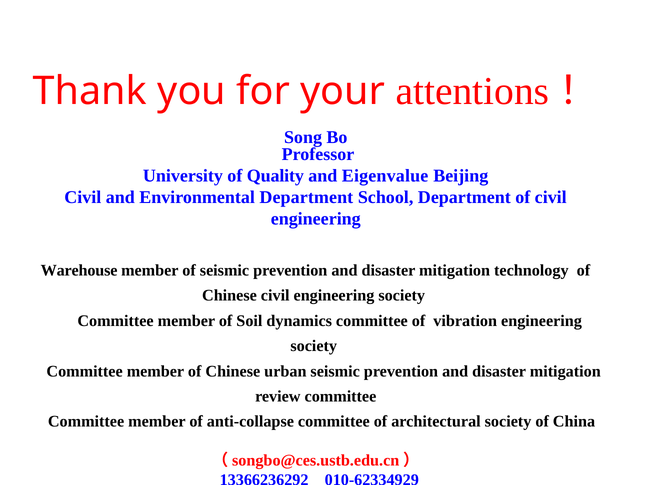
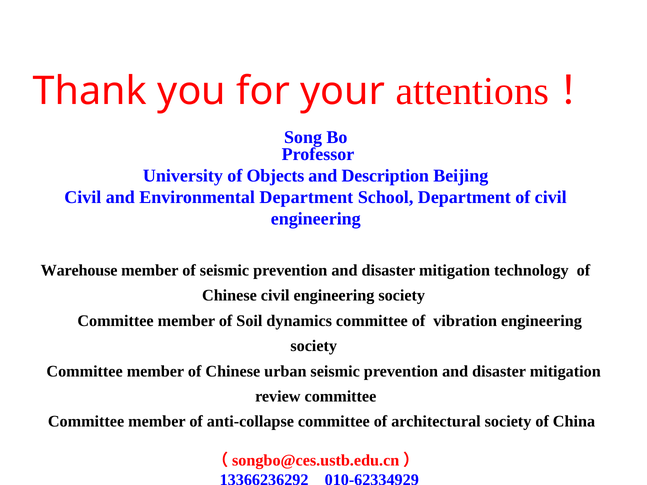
Quality: Quality -> Objects
Eigenvalue: Eigenvalue -> Description
